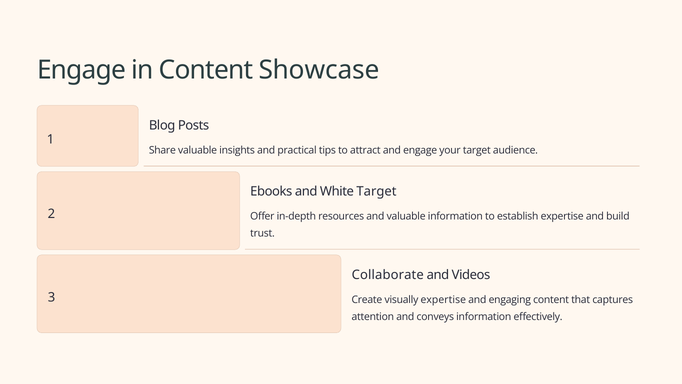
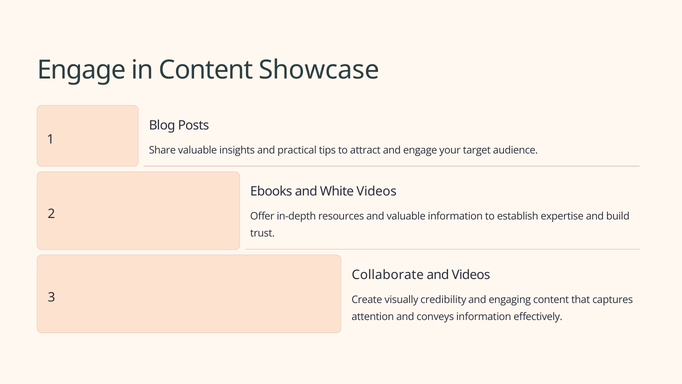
White Target: Target -> Videos
visually expertise: expertise -> credibility
